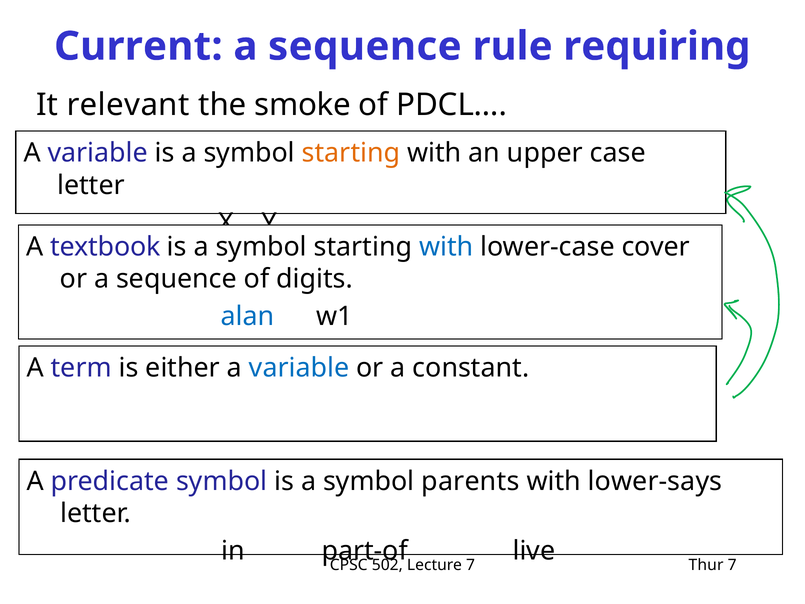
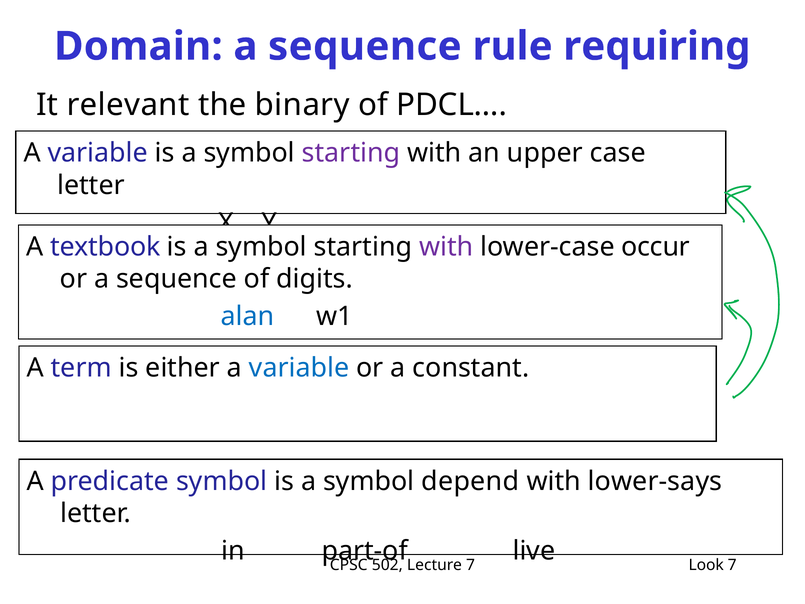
Current: Current -> Domain
smoke: smoke -> binary
starting at (351, 153) colour: orange -> purple
with at (446, 247) colour: blue -> purple
cover: cover -> occur
parents: parents -> depend
Thur: Thur -> Look
